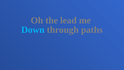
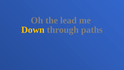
Down colour: light blue -> yellow
